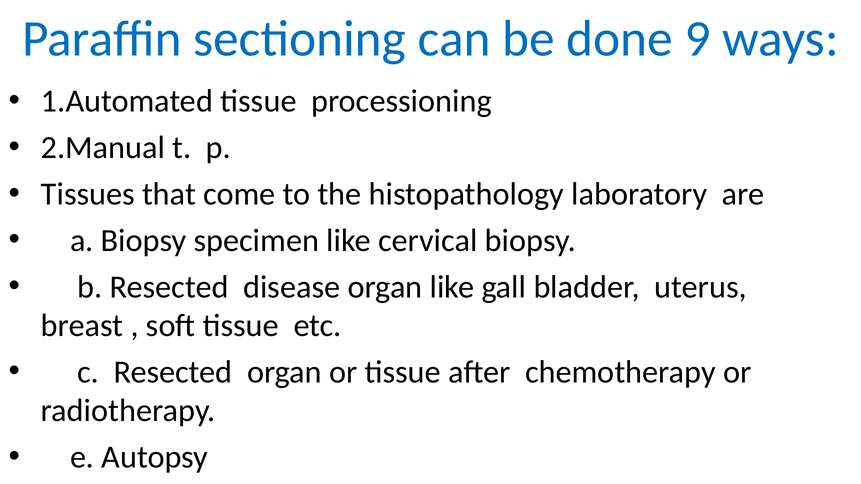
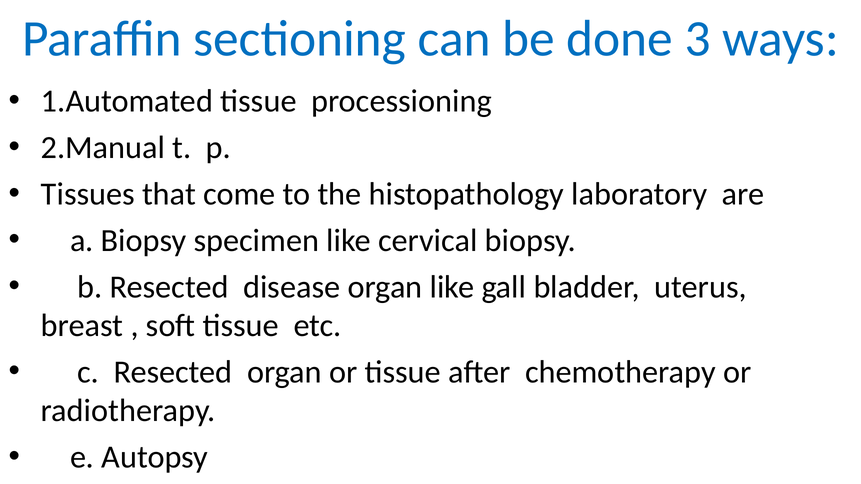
9: 9 -> 3
